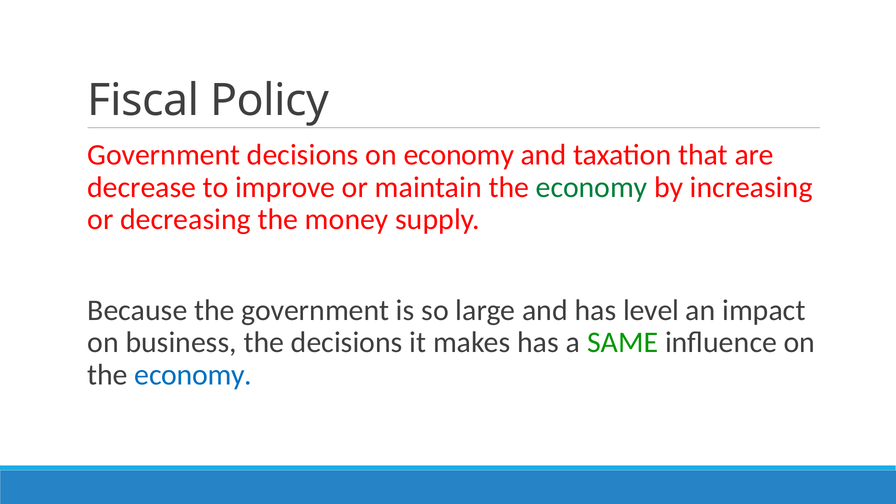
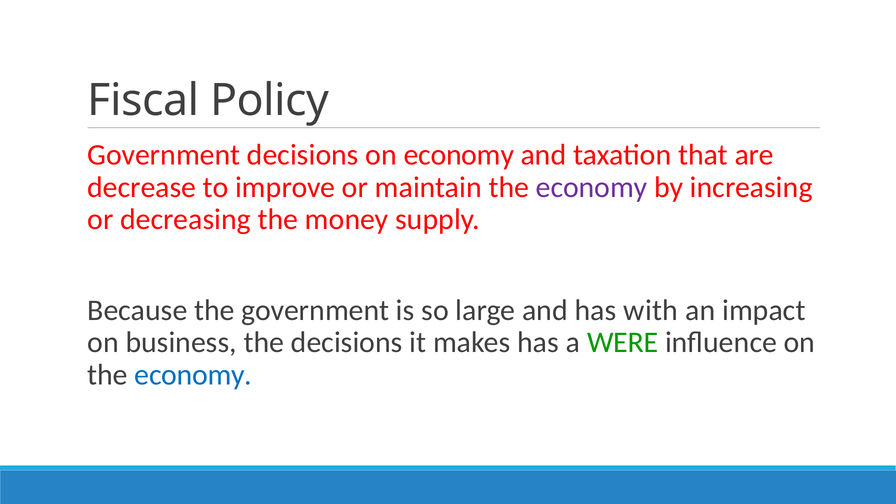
economy at (592, 187) colour: green -> purple
level: level -> with
SAME: SAME -> WERE
